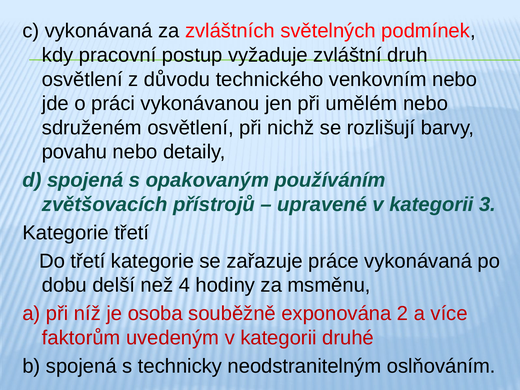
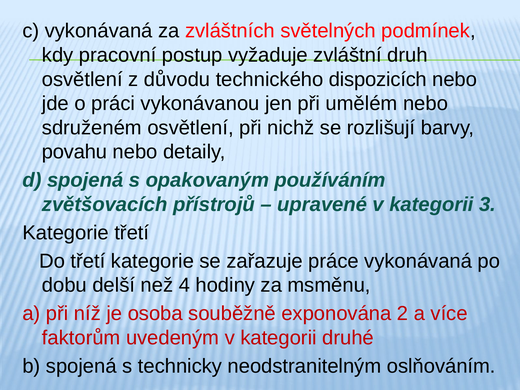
venkovním: venkovním -> dispozicích
